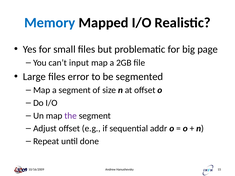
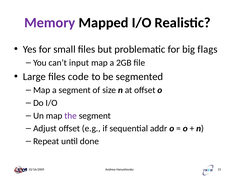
Memory colour: blue -> purple
page: page -> flags
error: error -> code
